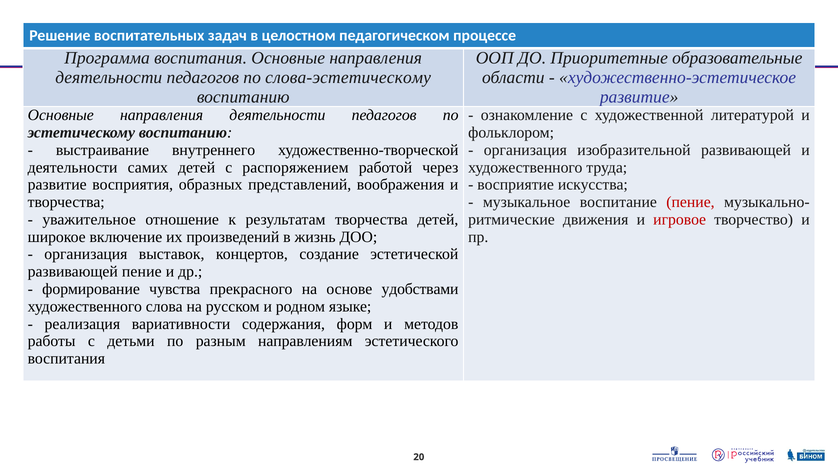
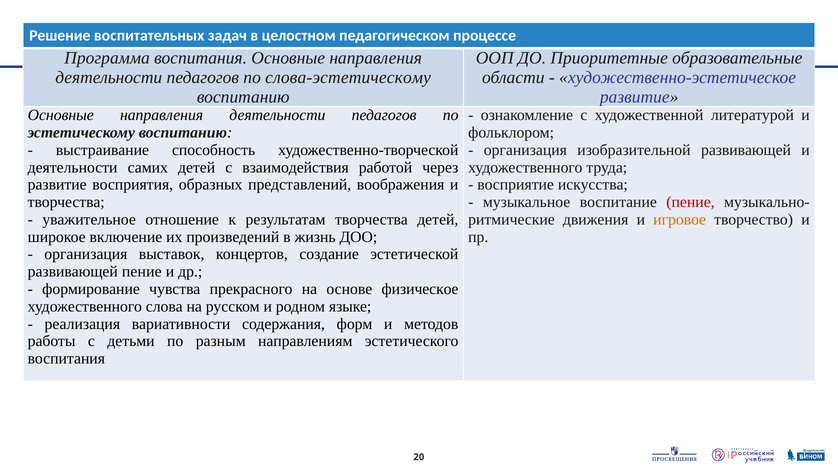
внутреннего: внутреннего -> способность
распоряжением: распоряжением -> взаимодействия
игровое colour: red -> orange
удобствами: удобствами -> физическое
